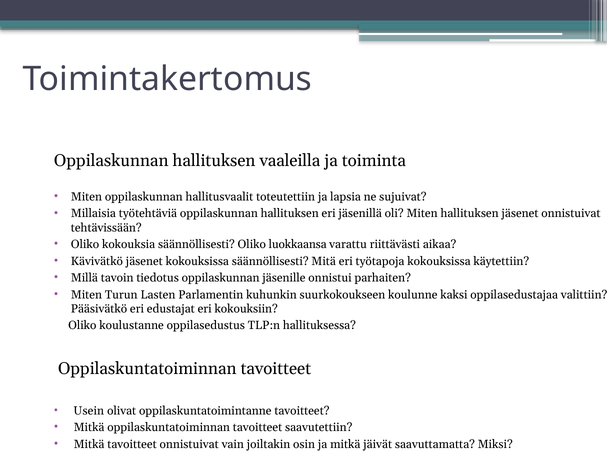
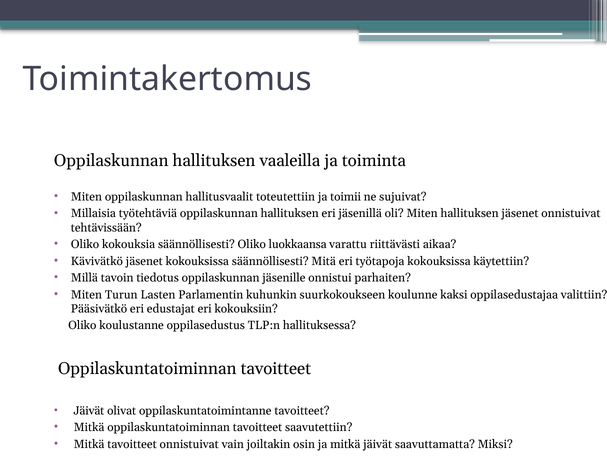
lapsia: lapsia -> toimii
Usein at (89, 410): Usein -> Jäivät
